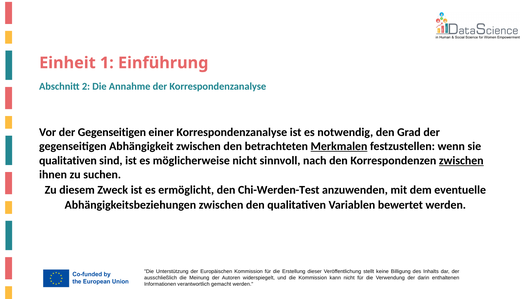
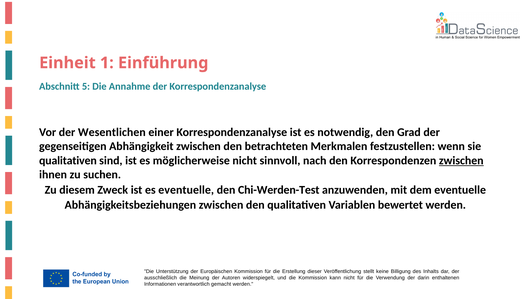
2: 2 -> 5
Vor der Gegenseitigen: Gegenseitigen -> Wesentlichen
Merkmalen underline: present -> none
es ermöglicht: ermöglicht -> eventuelle
